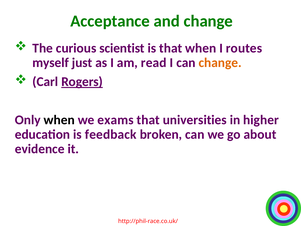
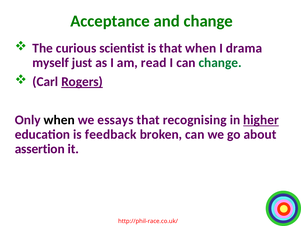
routes: routes -> drama
change at (220, 63) colour: orange -> green
exams: exams -> essays
universities: universities -> recognising
higher underline: none -> present
evidence: evidence -> assertion
